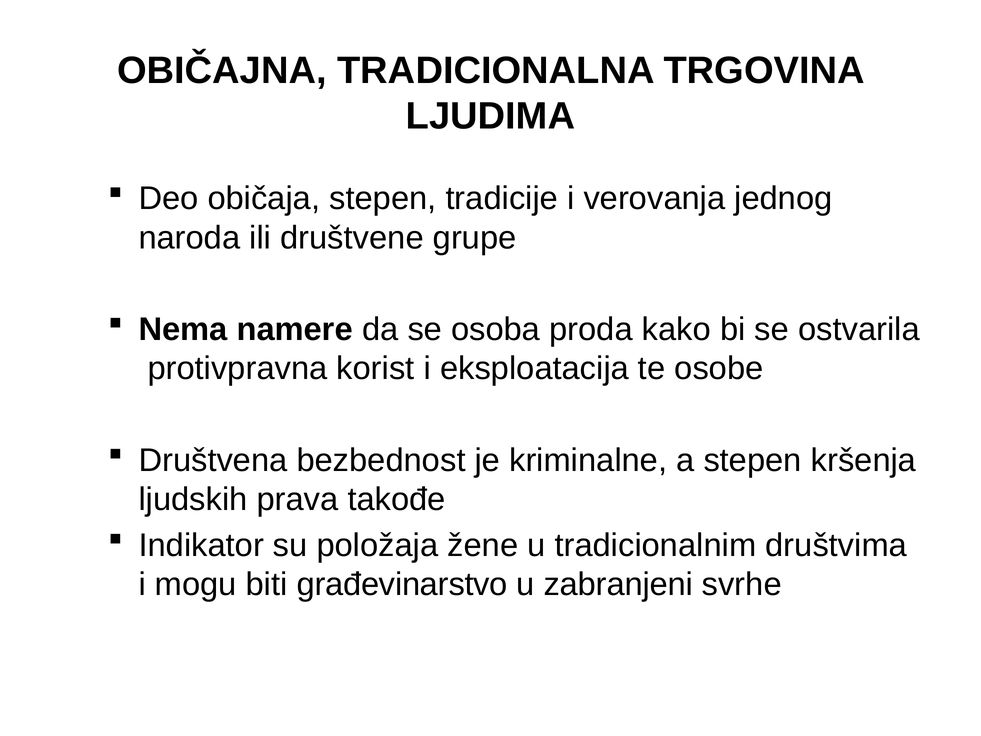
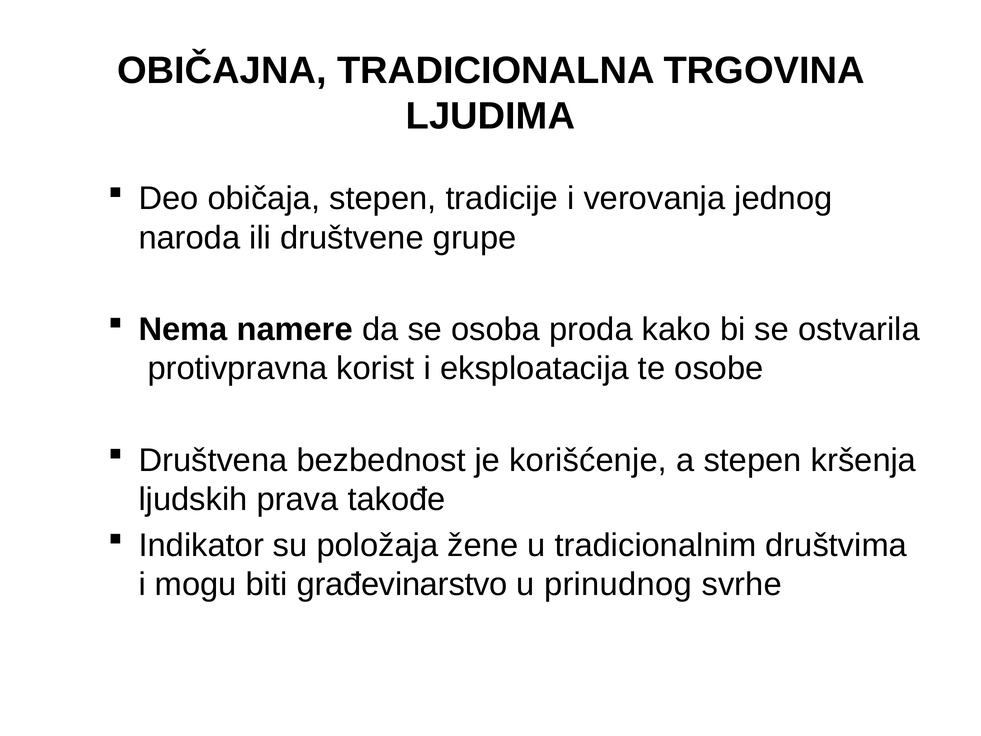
kriminalne: kriminalne -> korišćenje
zabranjeni: zabranjeni -> prinudnog
